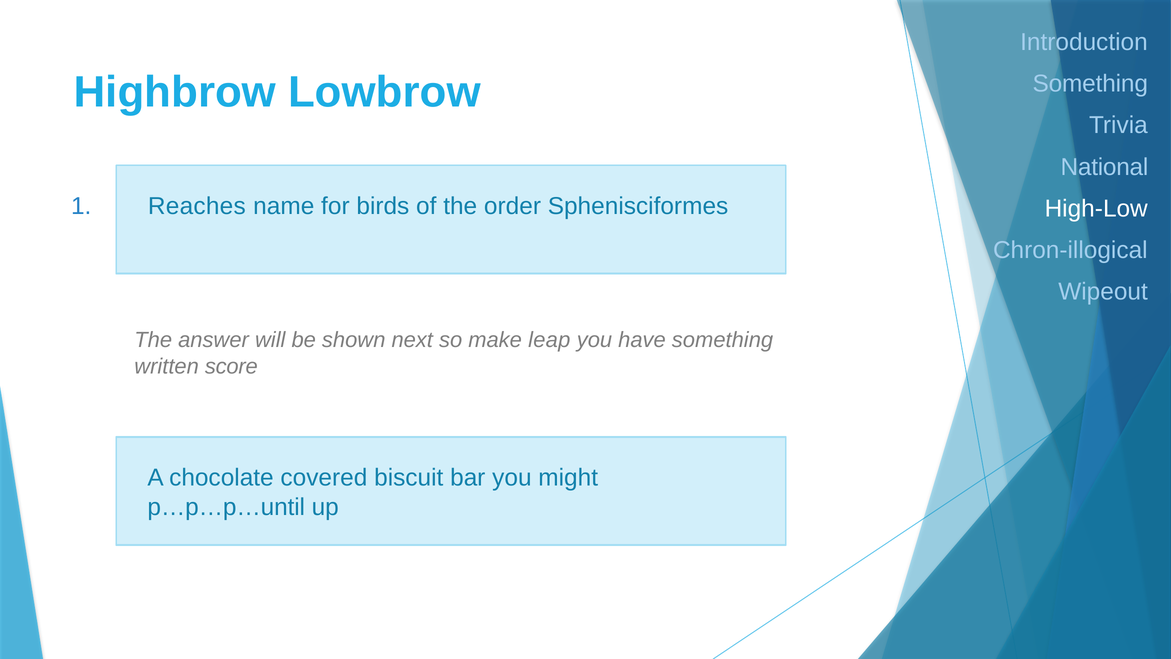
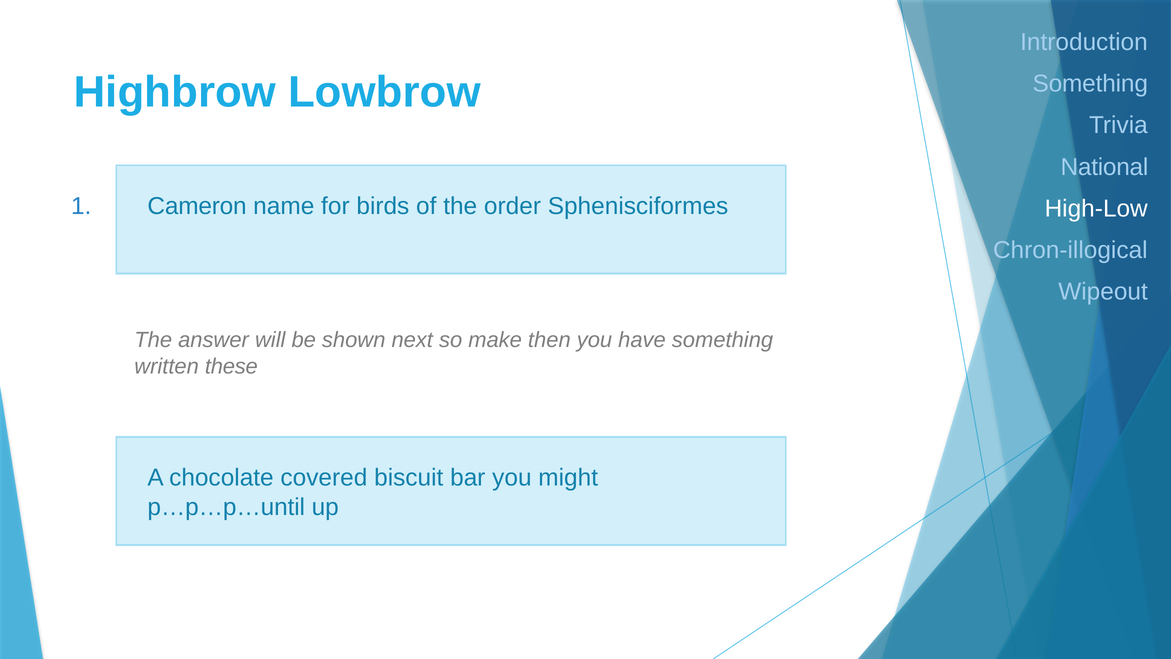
Reaches: Reaches -> Cameron
leap: leap -> then
score: score -> these
